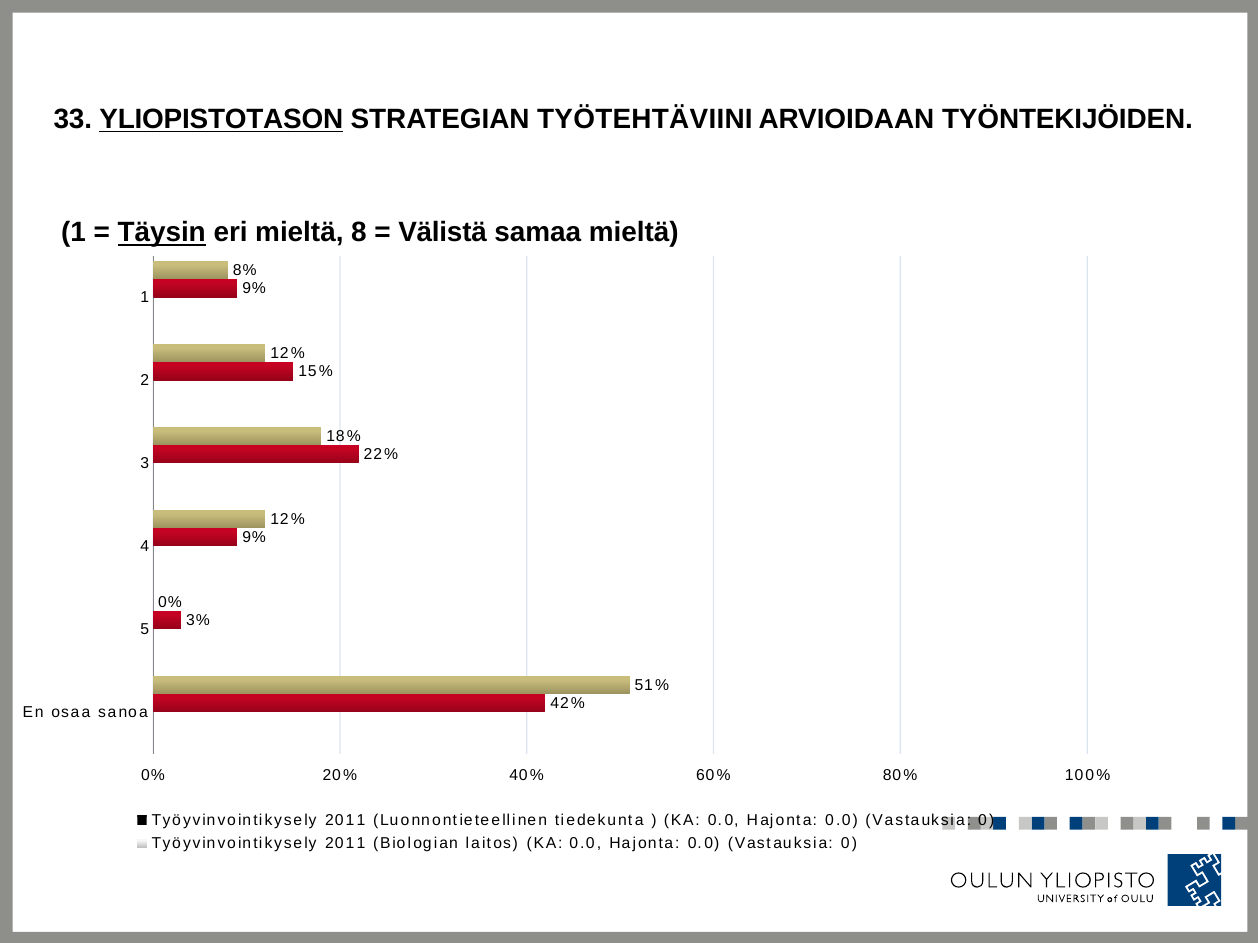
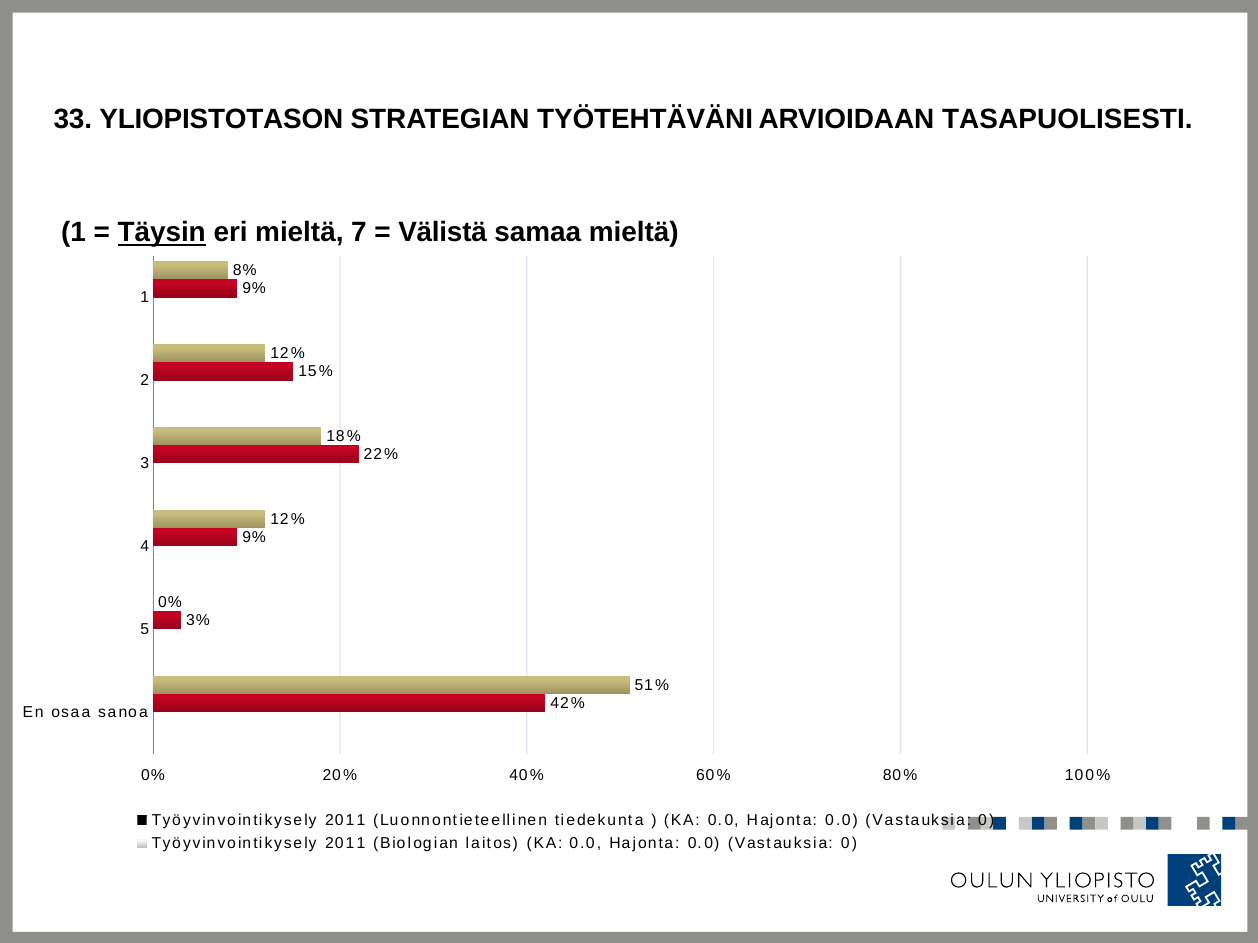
YLIOPISTOTASON underline: present -> none
TYÖTEHTÄVIINI: TYÖTEHTÄVIINI -> TYÖTEHTÄVÄNI
TYÖNTEKIJÖIDEN: TYÖNTEKIJÖIDEN -> TASAPUOLISESTI
8: 8 -> 7
